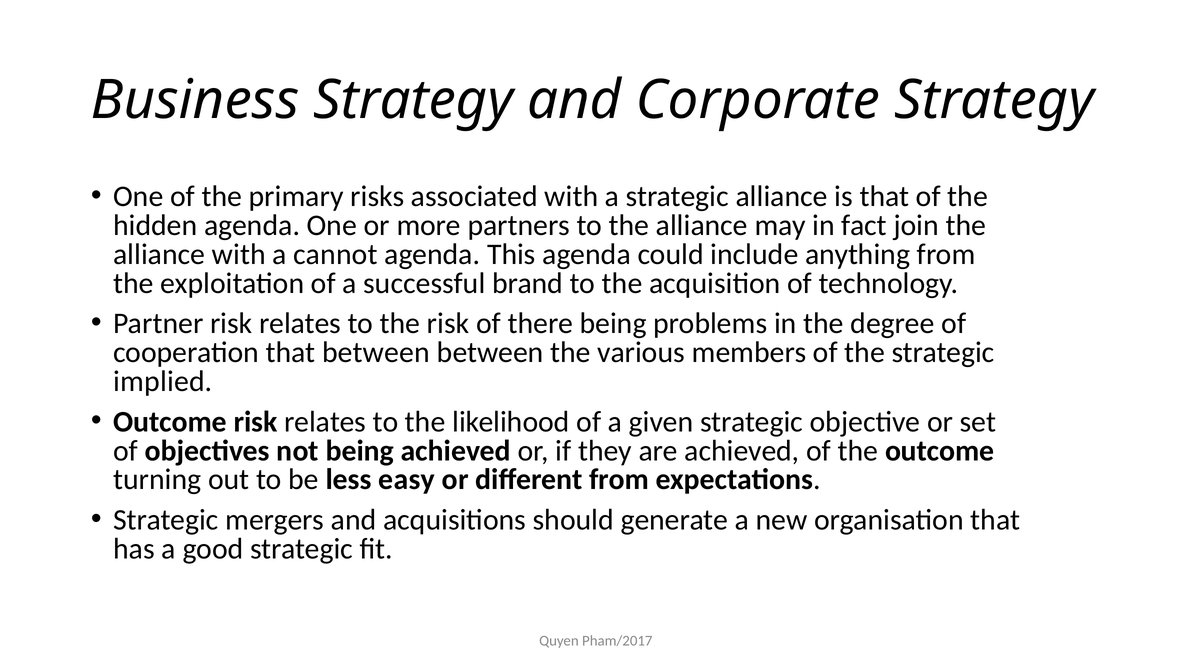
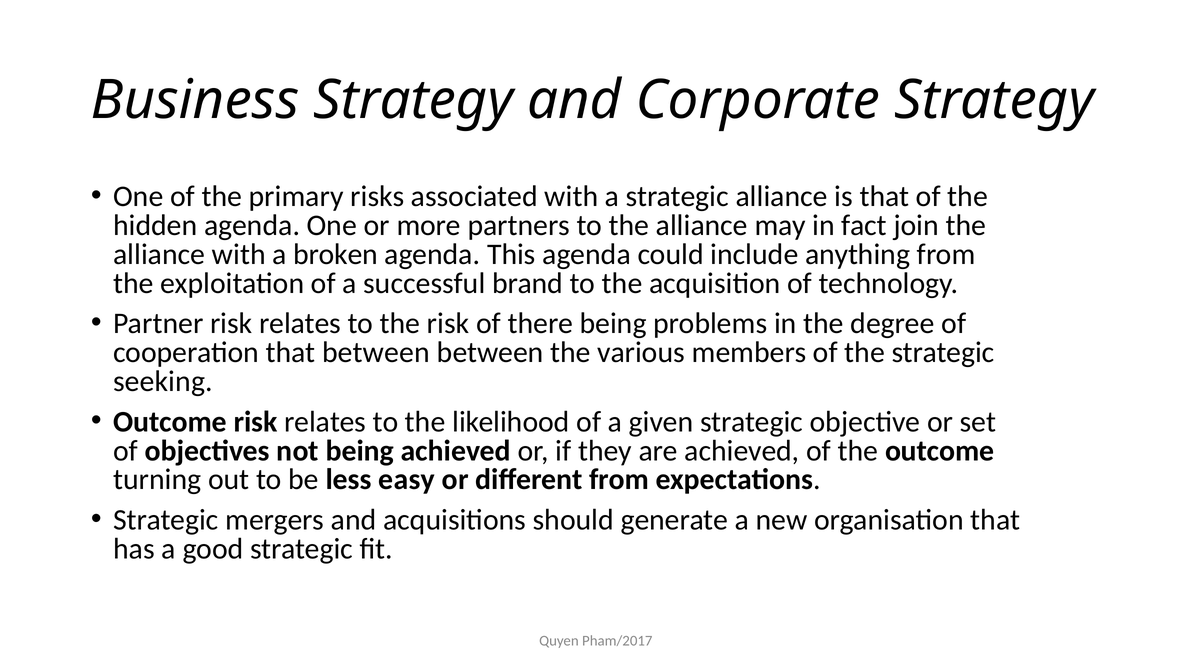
cannot: cannot -> broken
implied: implied -> seeking
